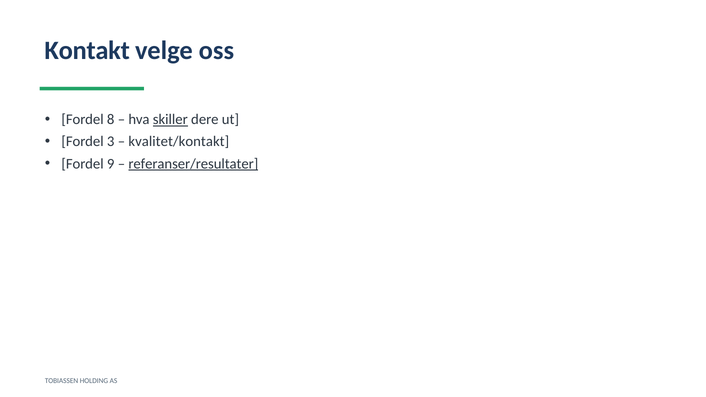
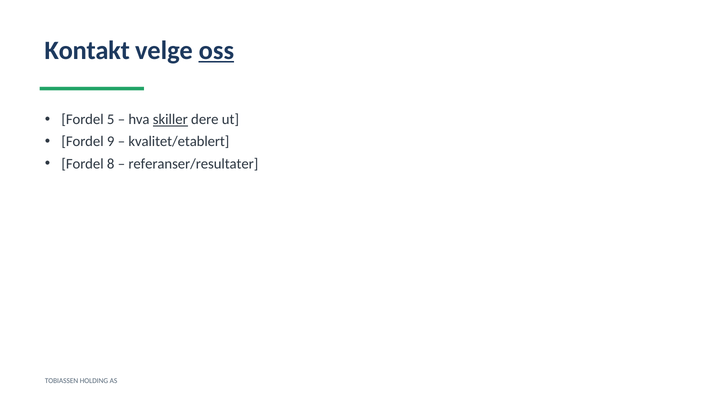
oss underline: none -> present
8: 8 -> 5
3: 3 -> 9
kvalitet/kontakt: kvalitet/kontakt -> kvalitet/etablert
9: 9 -> 8
referanser/resultater underline: present -> none
